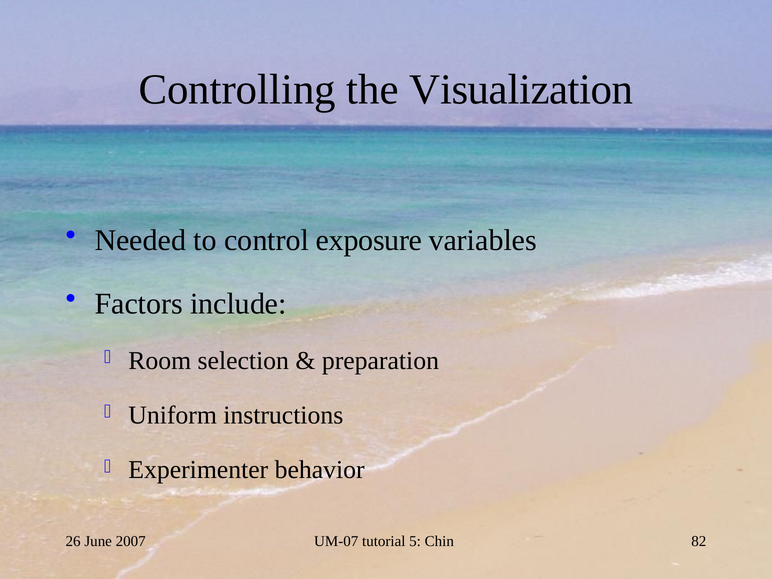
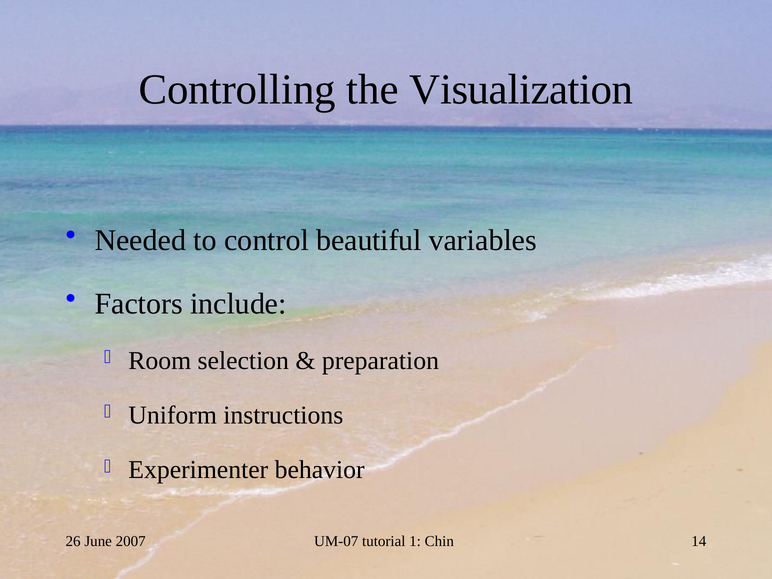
exposure: exposure -> beautiful
5: 5 -> 1
82: 82 -> 14
